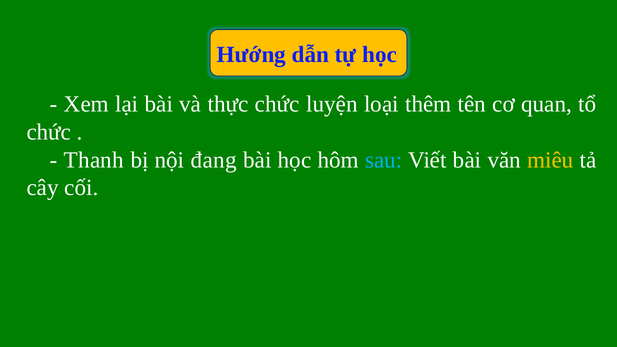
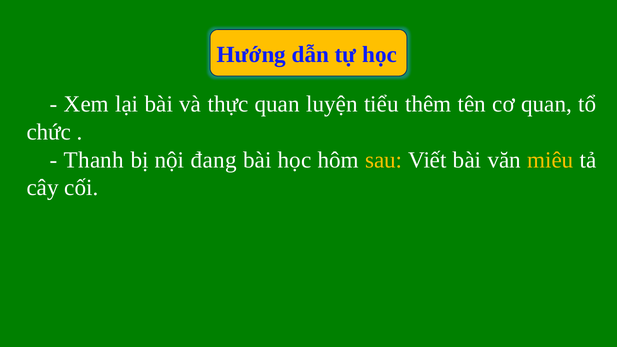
thực chức: chức -> quan
loại: loại -> tiểu
sau colour: light blue -> yellow
